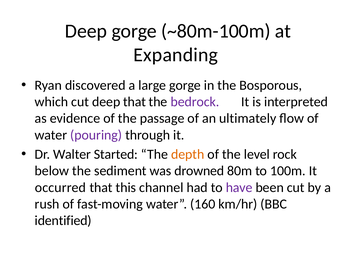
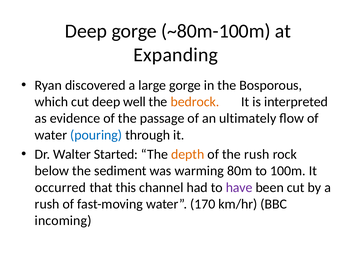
deep that: that -> well
bedrock colour: purple -> orange
pouring colour: purple -> blue
the level: level -> rush
drowned: drowned -> warming
160: 160 -> 170
identified: identified -> incoming
